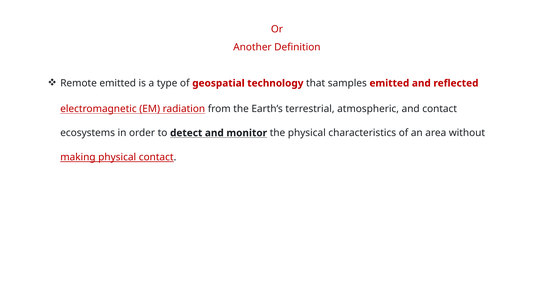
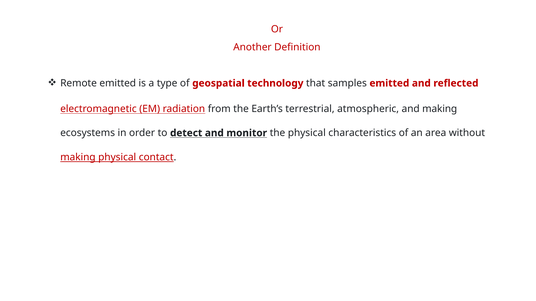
and contact: contact -> making
